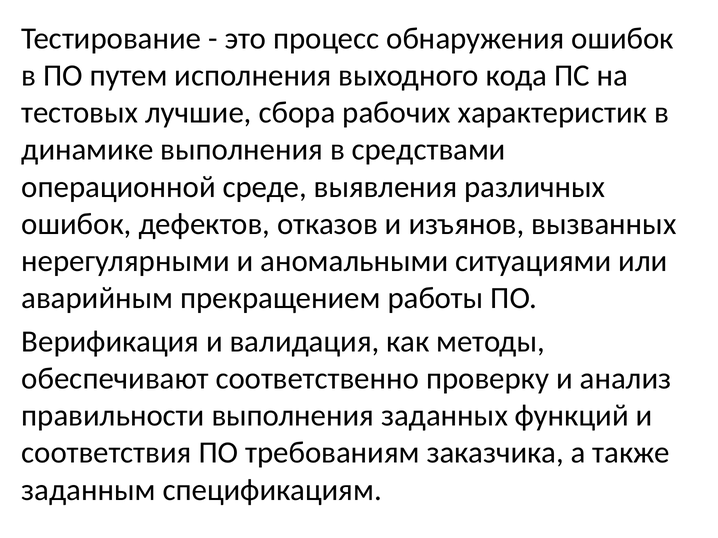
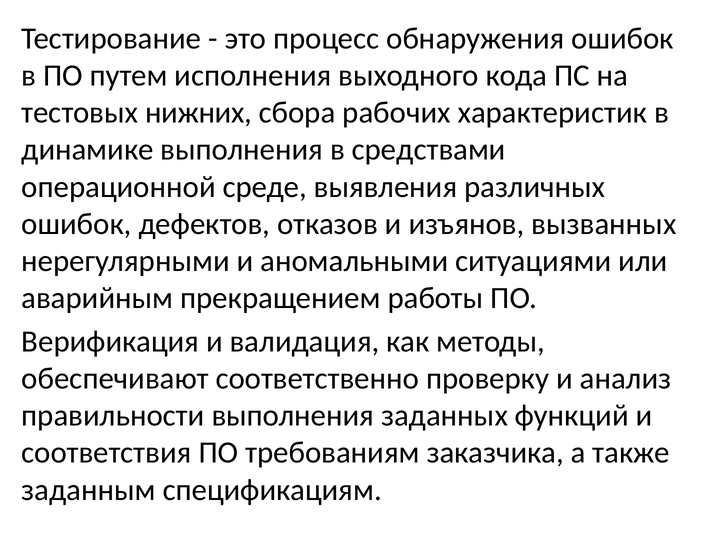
лучшие: лучшие -> нижних
